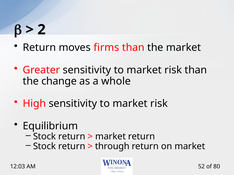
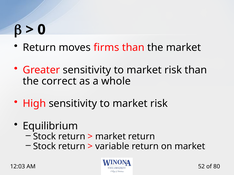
2: 2 -> 0
change: change -> correct
through: through -> variable
